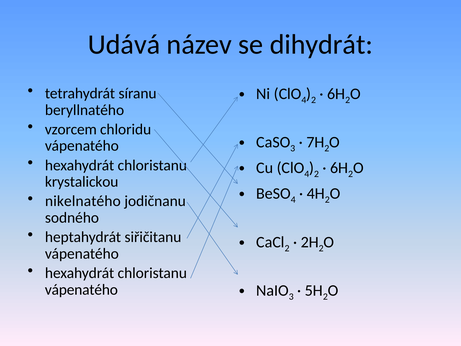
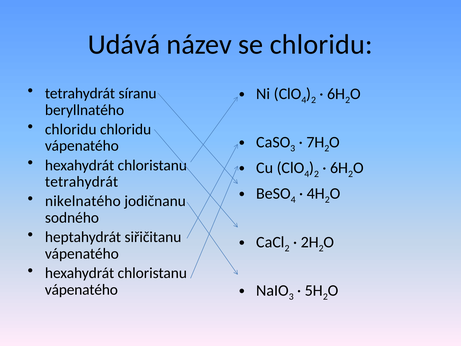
se dihydrát: dihydrát -> chloridu
vzorcem at (71, 129): vzorcem -> chloridu
krystalickou at (82, 182): krystalickou -> tetrahydrát
